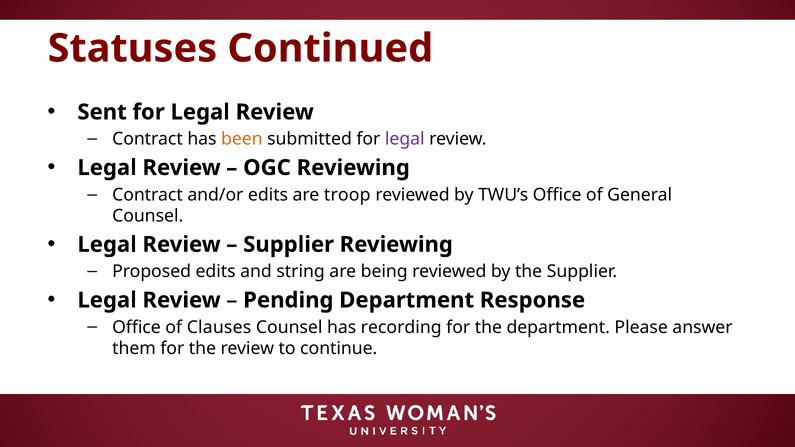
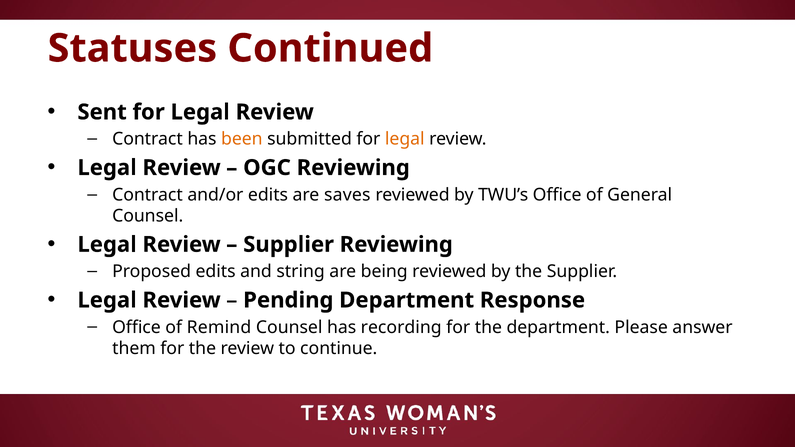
legal at (405, 139) colour: purple -> orange
troop: troop -> saves
Clauses: Clauses -> Remind
